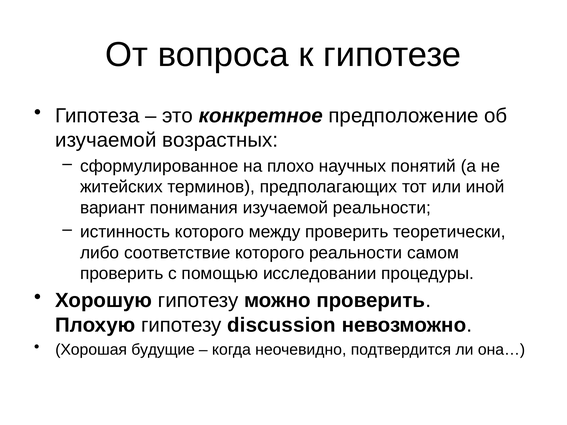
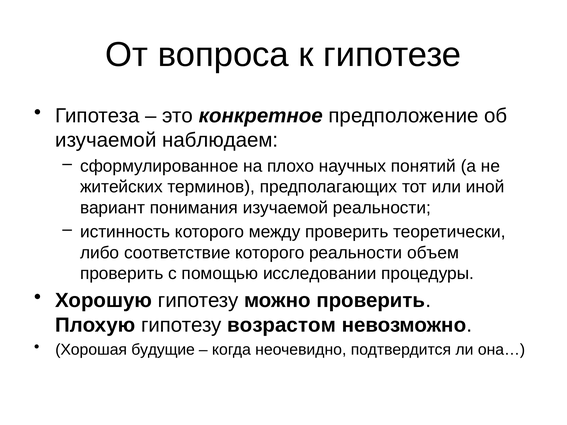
возрастных: возрастных -> наблюдаем
самом: самом -> объем
discussion: discussion -> возрастом
